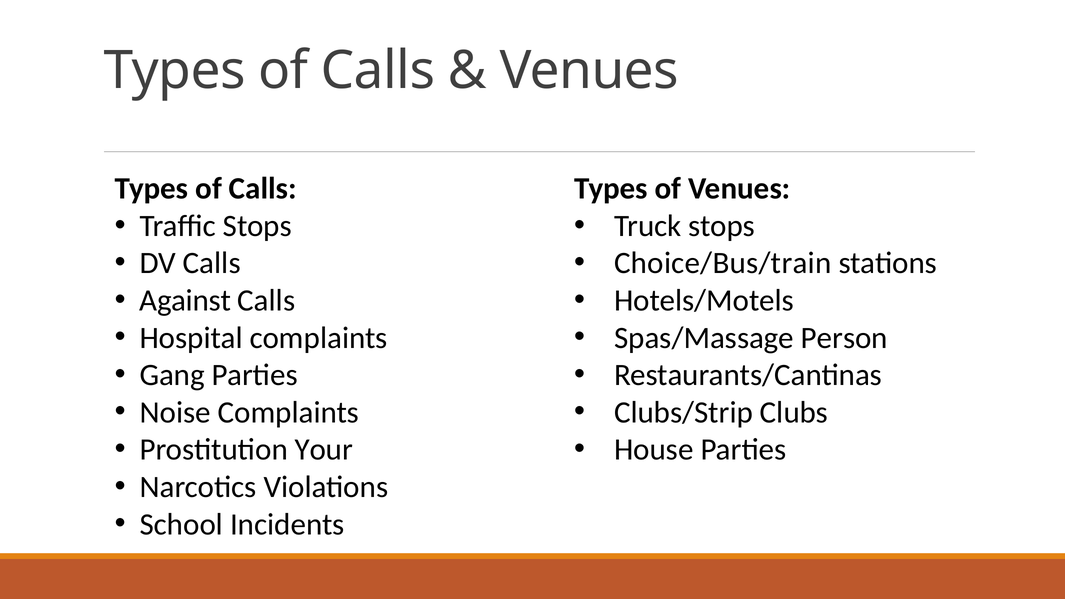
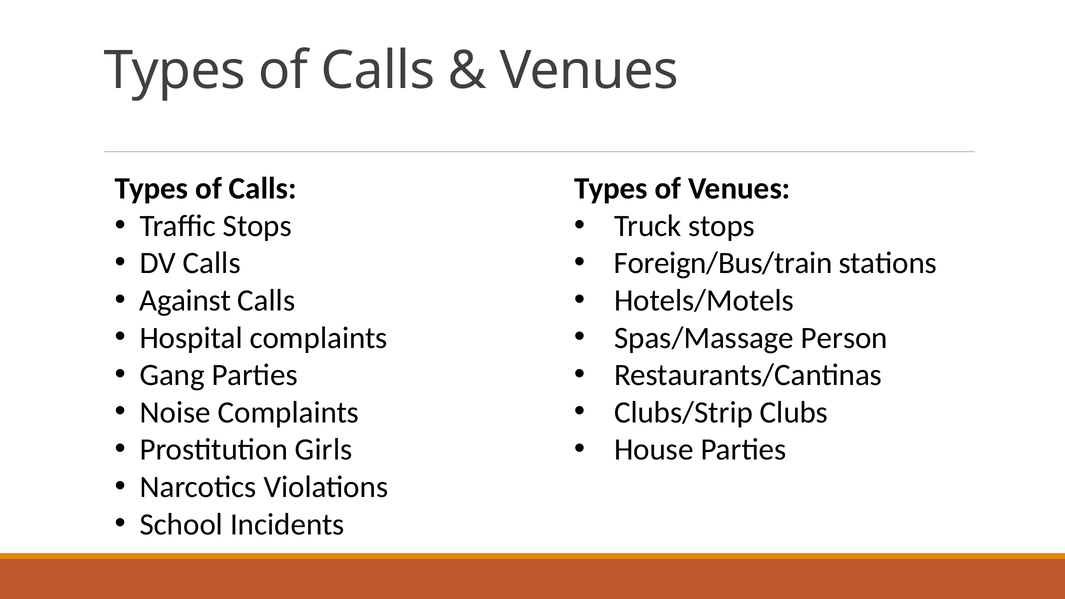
Choice/Bus/train: Choice/Bus/train -> Foreign/Bus/train
Your: Your -> Girls
